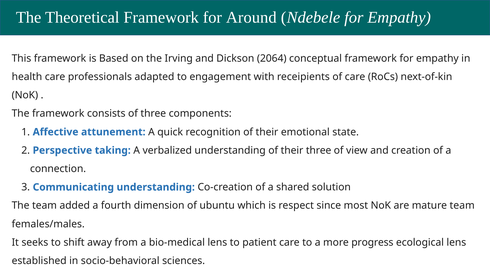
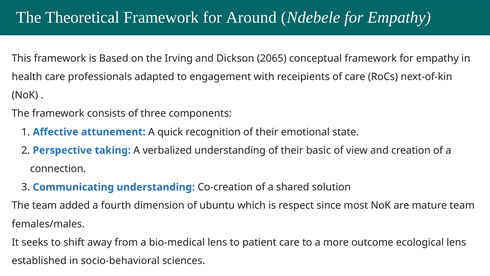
2064: 2064 -> 2065
their three: three -> basic
progress: progress -> outcome
